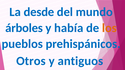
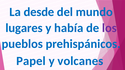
árboles: árboles -> lugares
los colour: orange -> purple
Otros: Otros -> Papel
antiguos: antiguos -> volcanes
